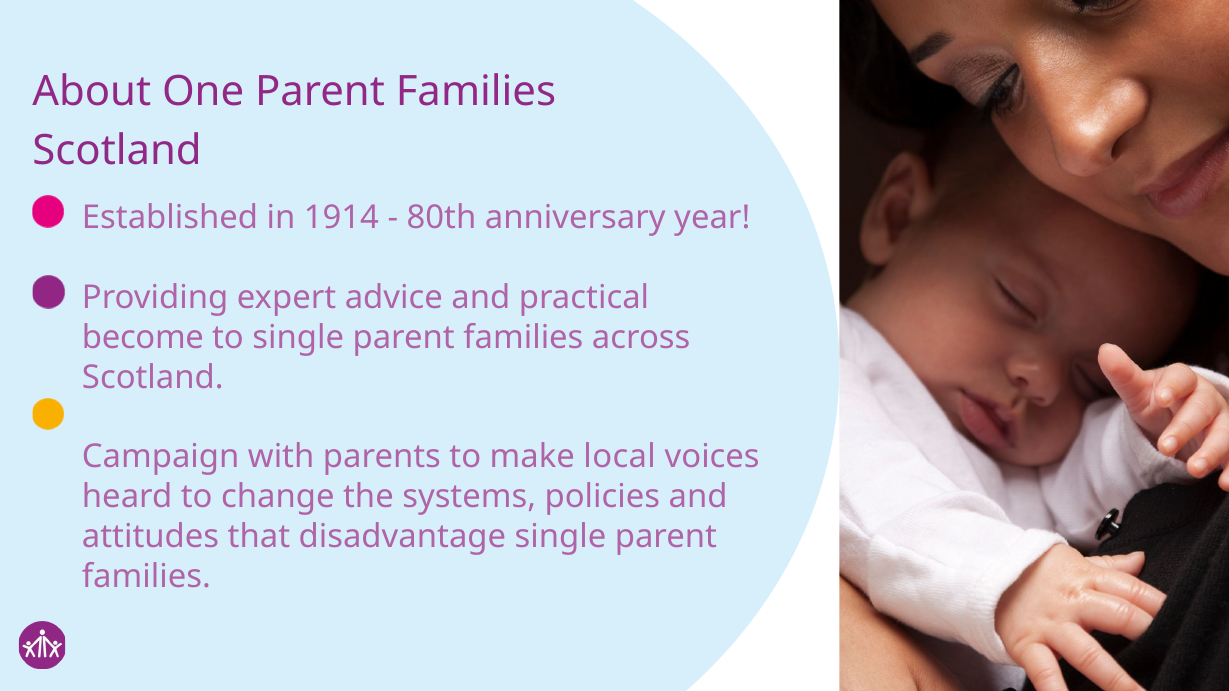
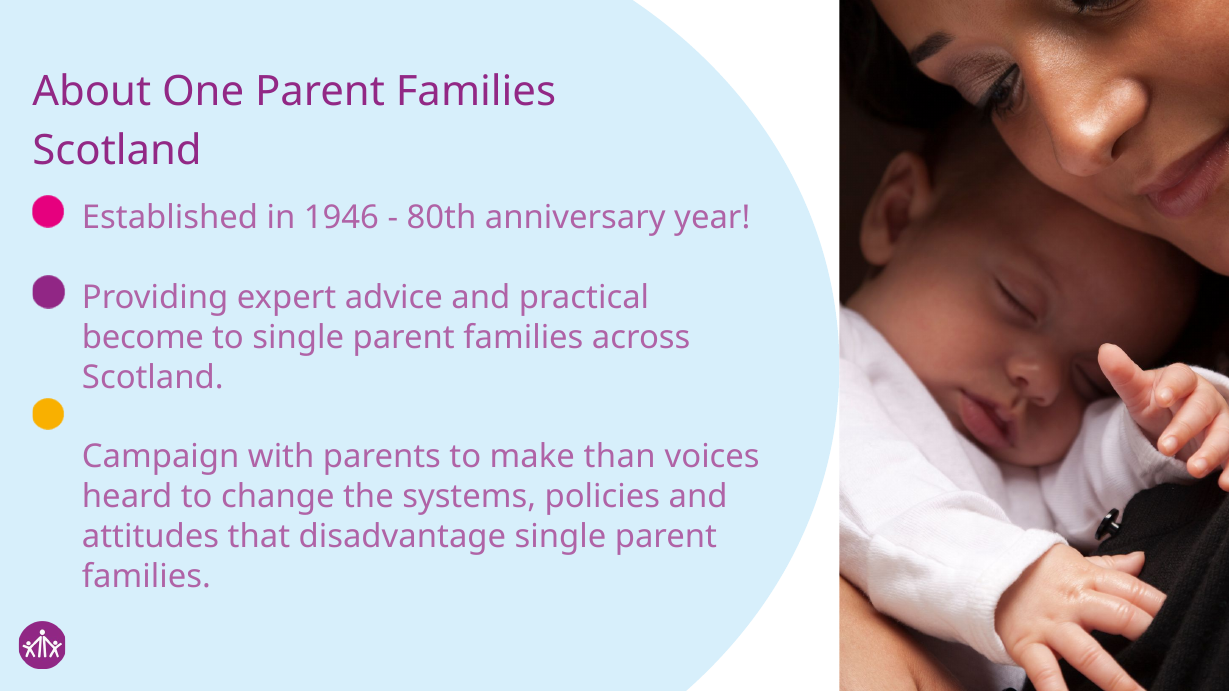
1914: 1914 -> 1946
local: local -> than
